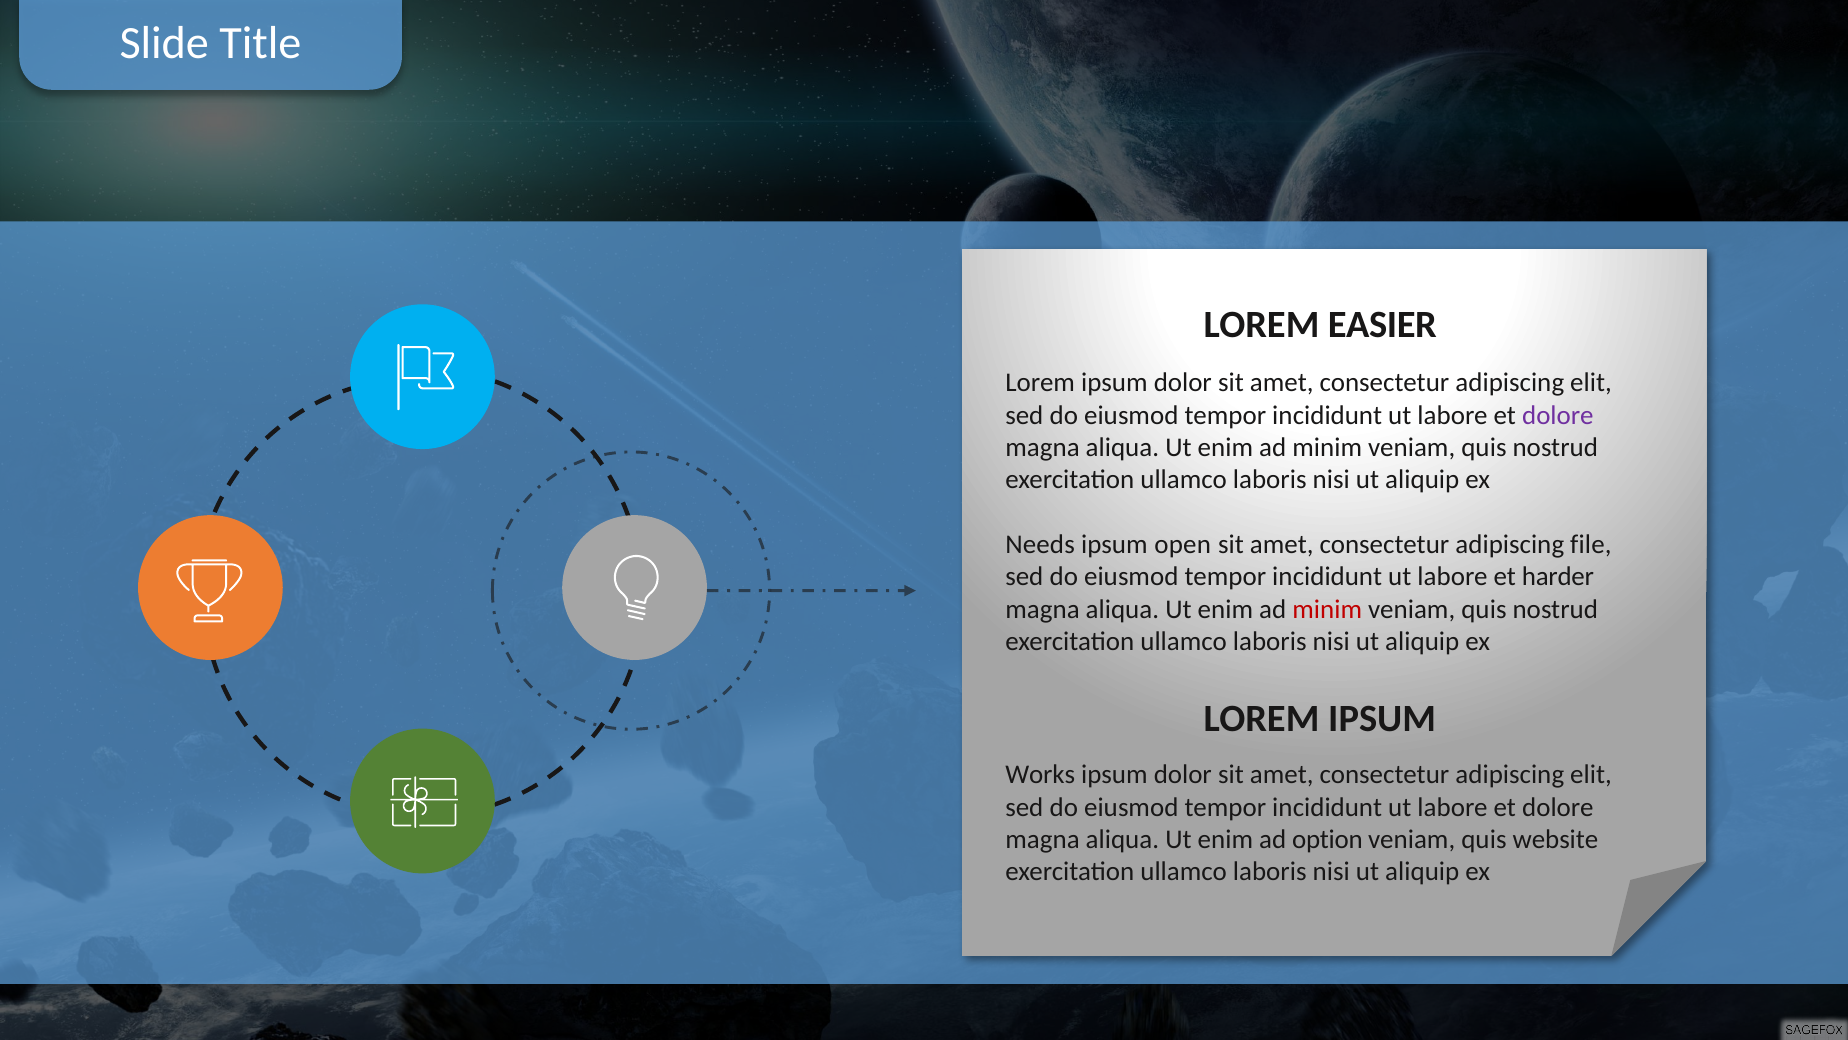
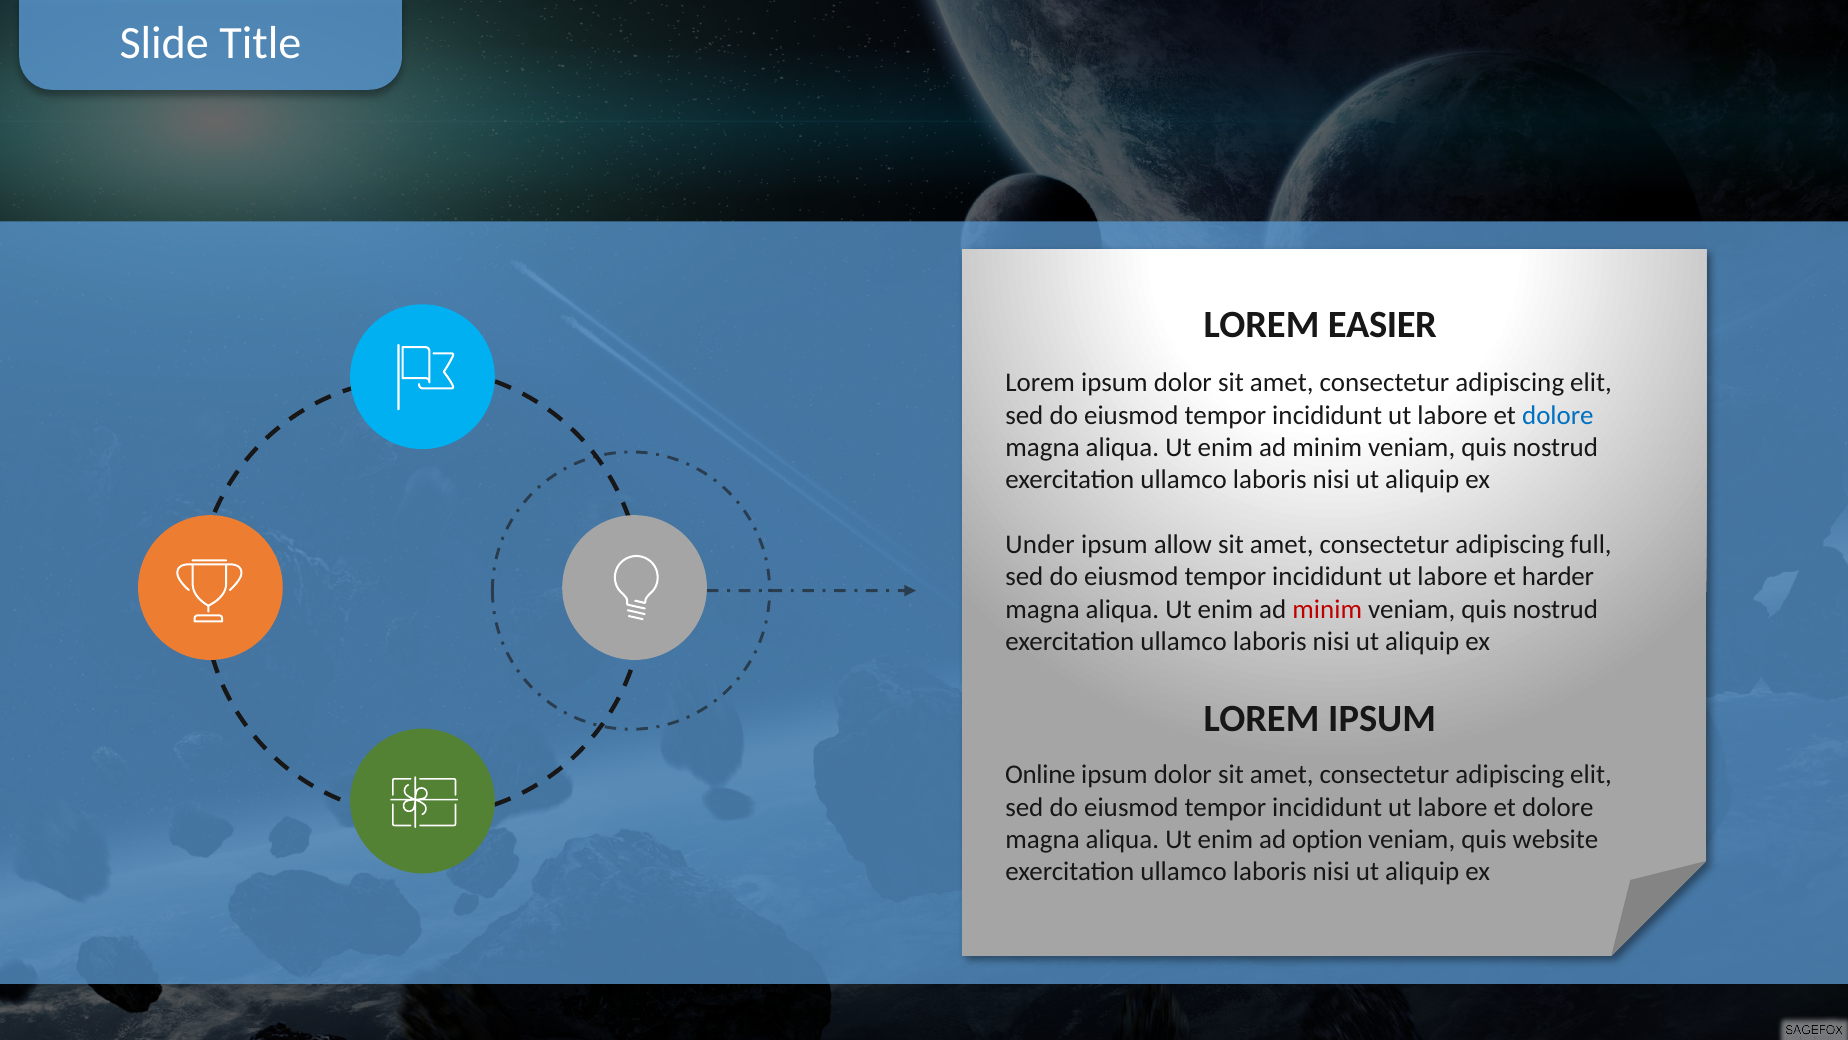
dolore at (1558, 415) colour: purple -> blue
Needs: Needs -> Under
open: open -> allow
file: file -> full
Works: Works -> Online
